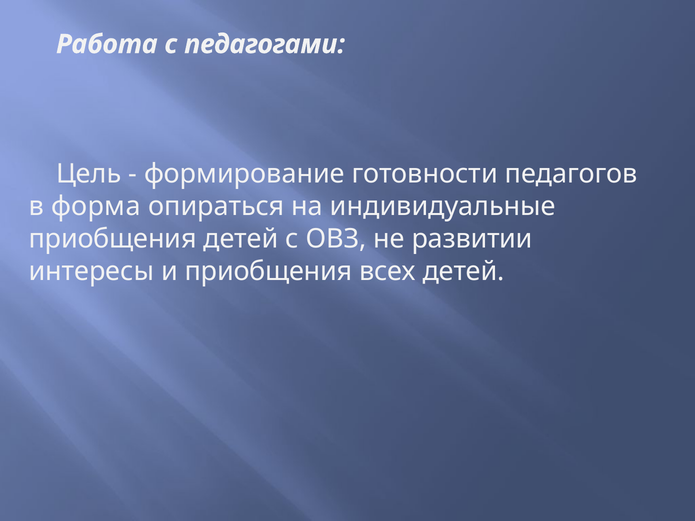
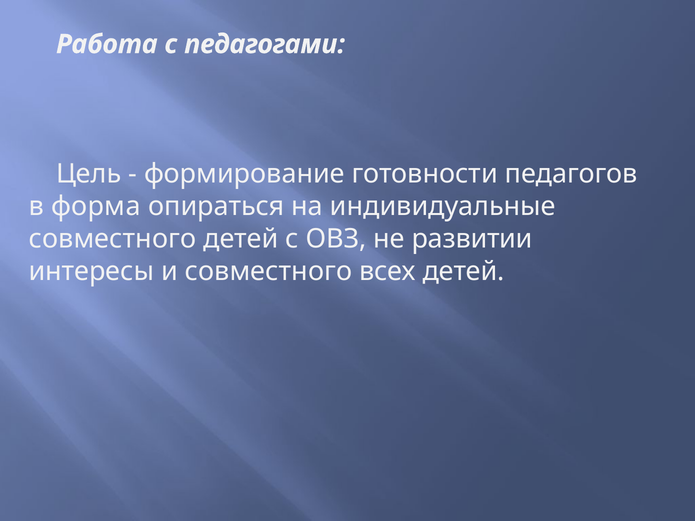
приобщения at (113, 239): приобщения -> совместного
и приобщения: приобщения -> совместного
